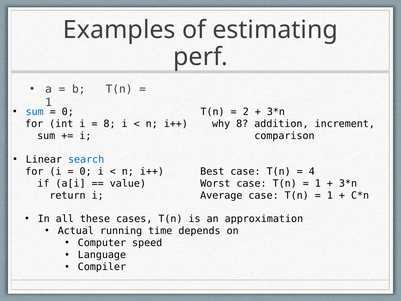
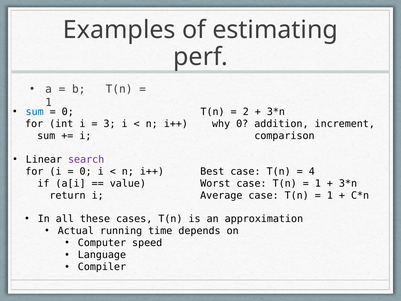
8 at (110, 124): 8 -> 3
why 8: 8 -> 0
search colour: blue -> purple
